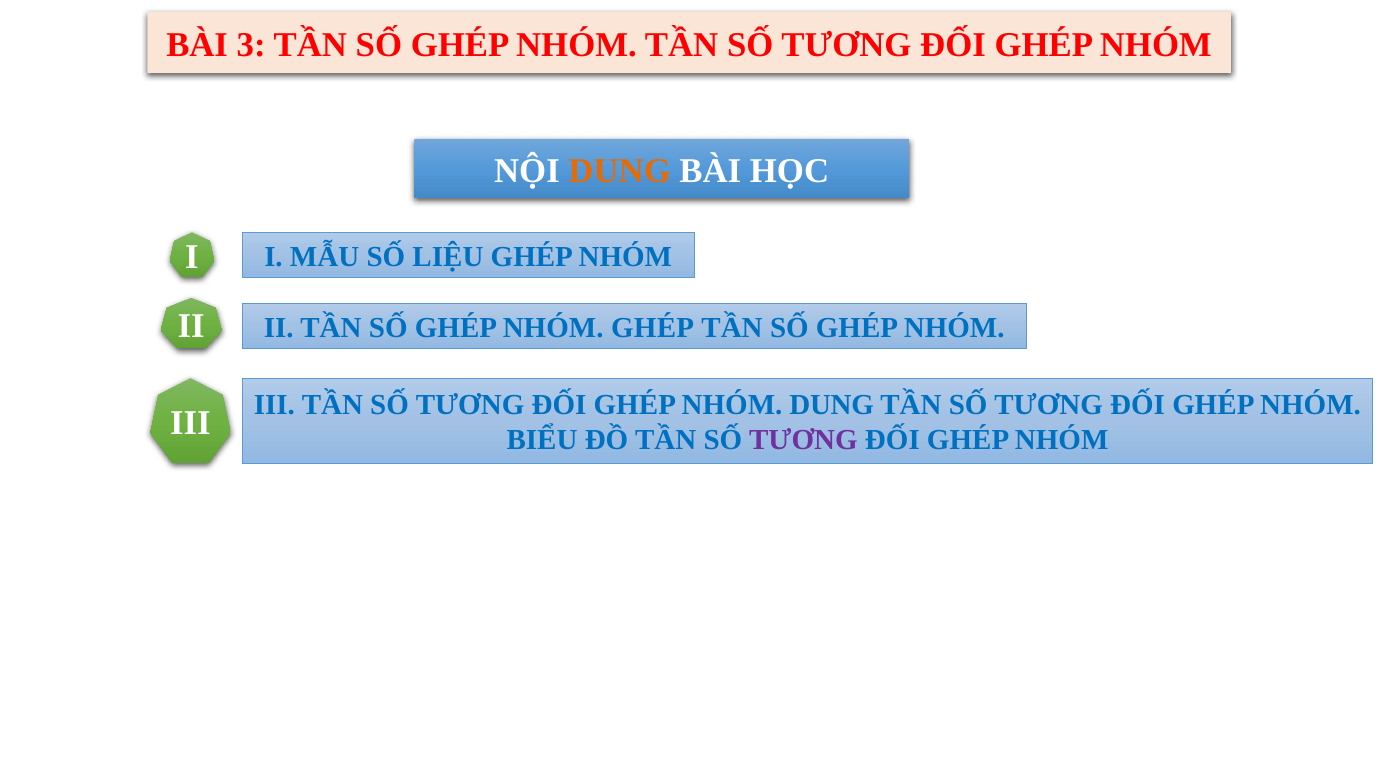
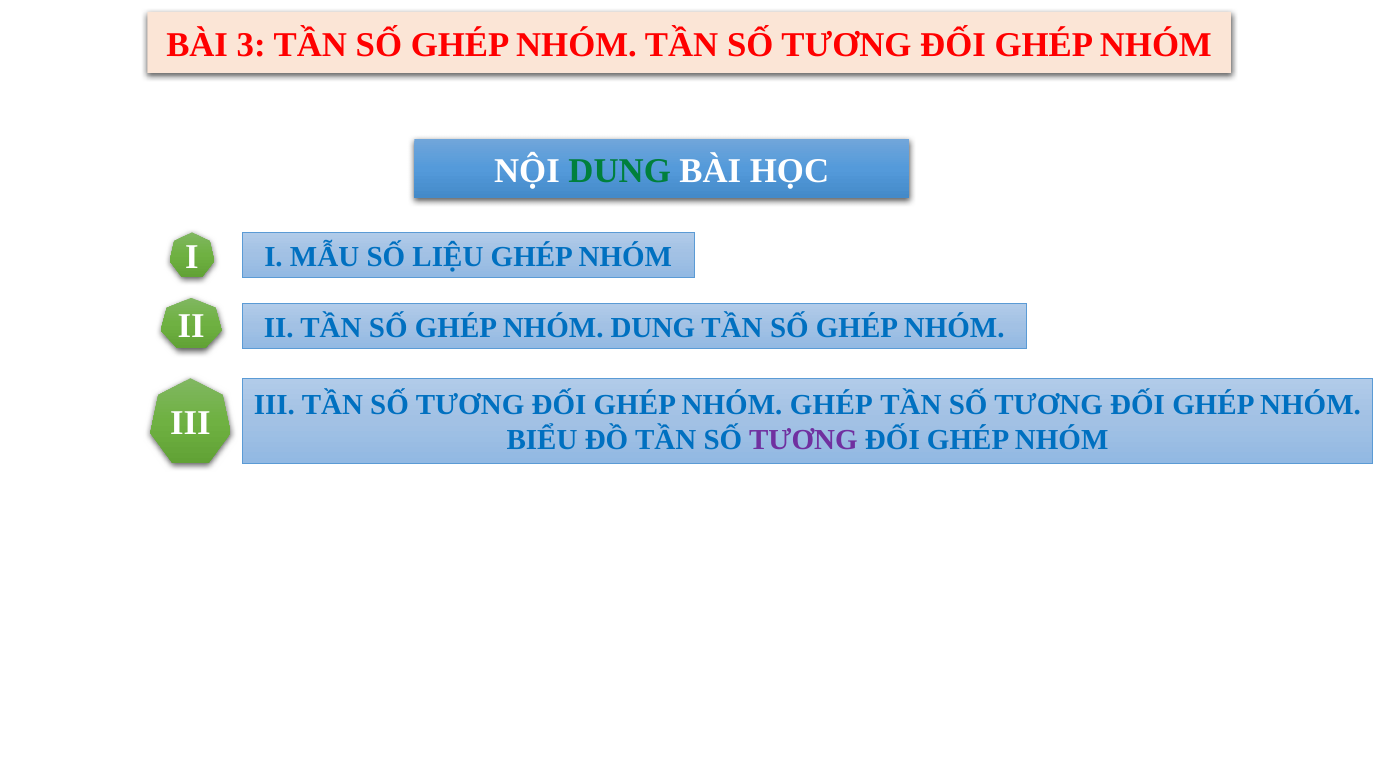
DUNG at (620, 171) colour: orange -> green
NHÓM GHÉP: GHÉP -> DUNG
NHÓM DUNG: DUNG -> GHÉP
